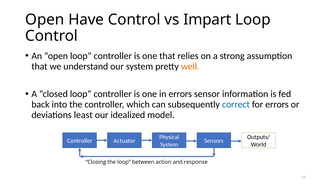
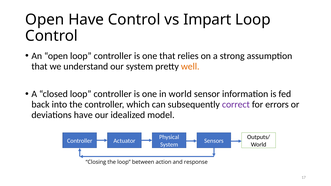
in errors: errors -> world
correct colour: blue -> purple
deviations least: least -> have
